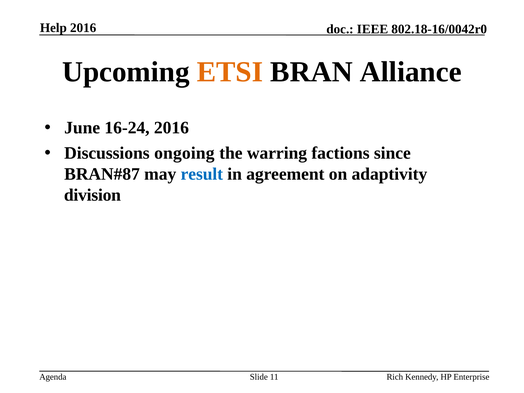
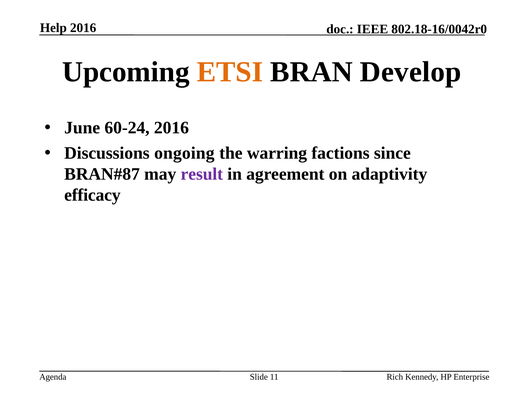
Alliance: Alliance -> Develop
16-24: 16-24 -> 60-24
result colour: blue -> purple
division: division -> efficacy
